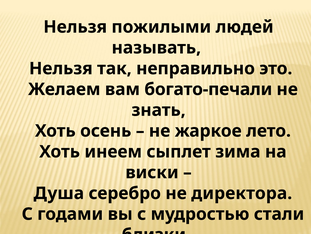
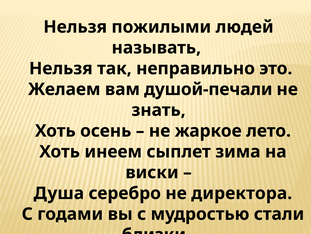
богато-печали: богато-печали -> душой-печали
